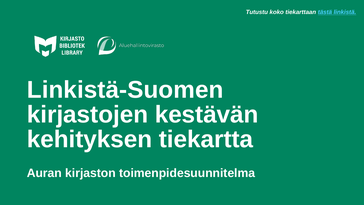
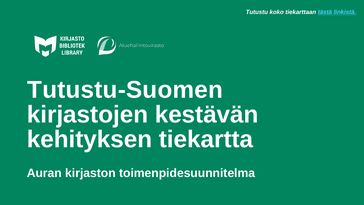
Linkistä-Suomen: Linkistä-Suomen -> Tutustu-Suomen
